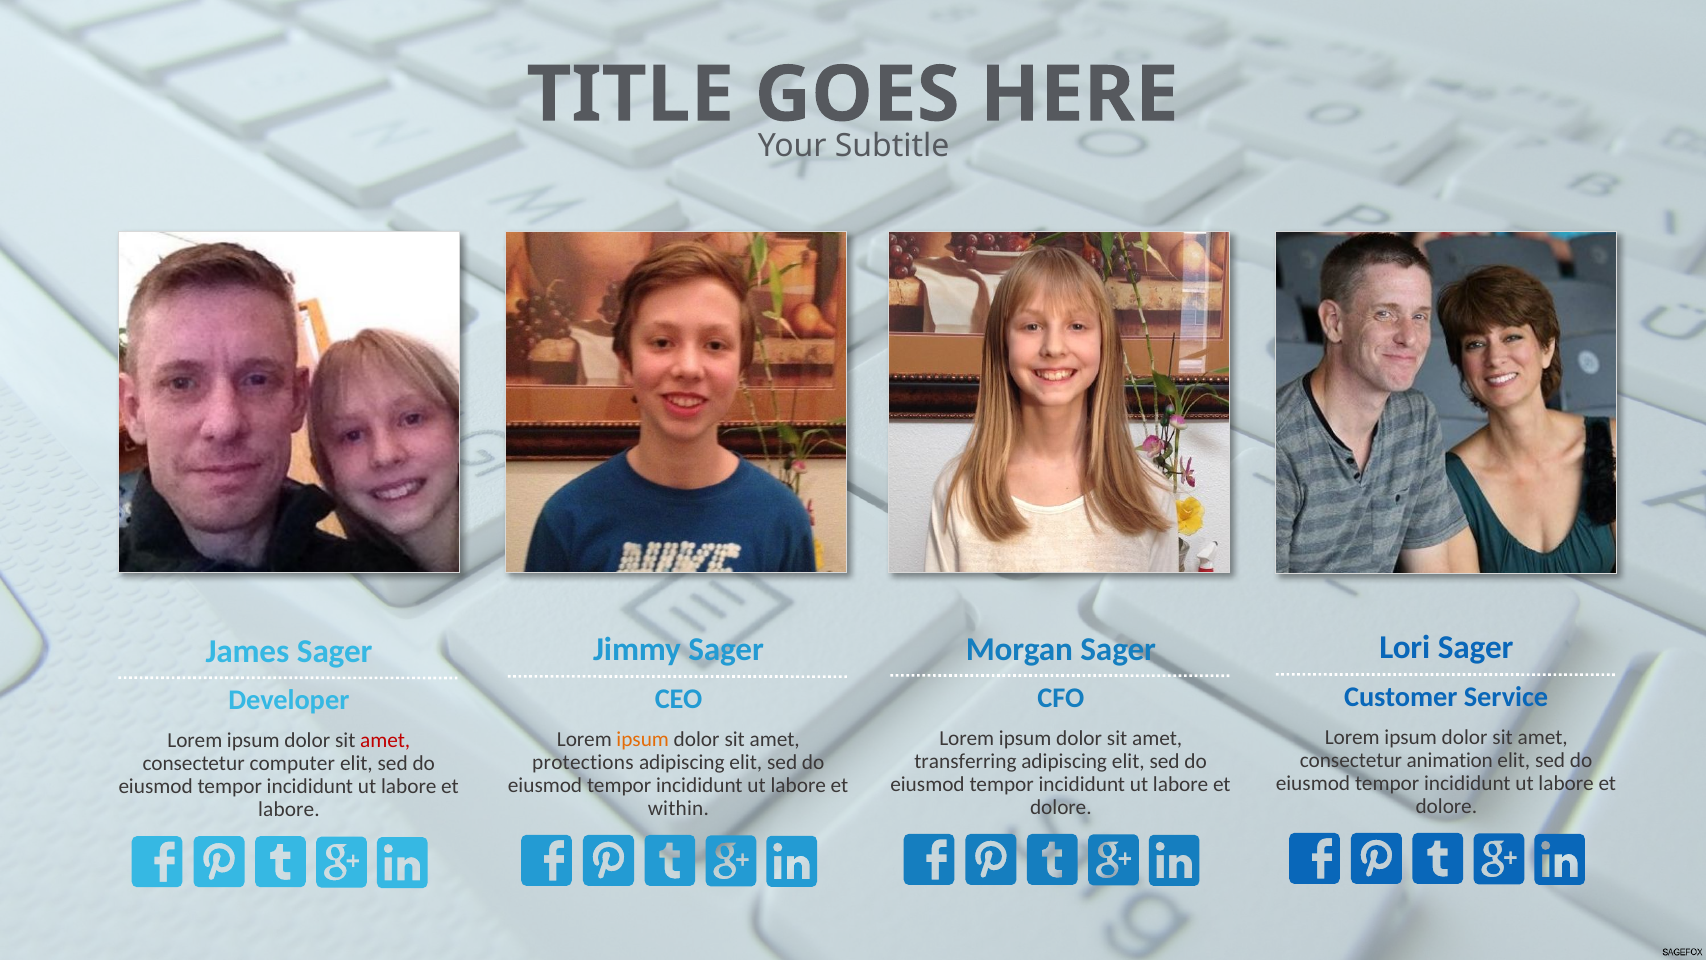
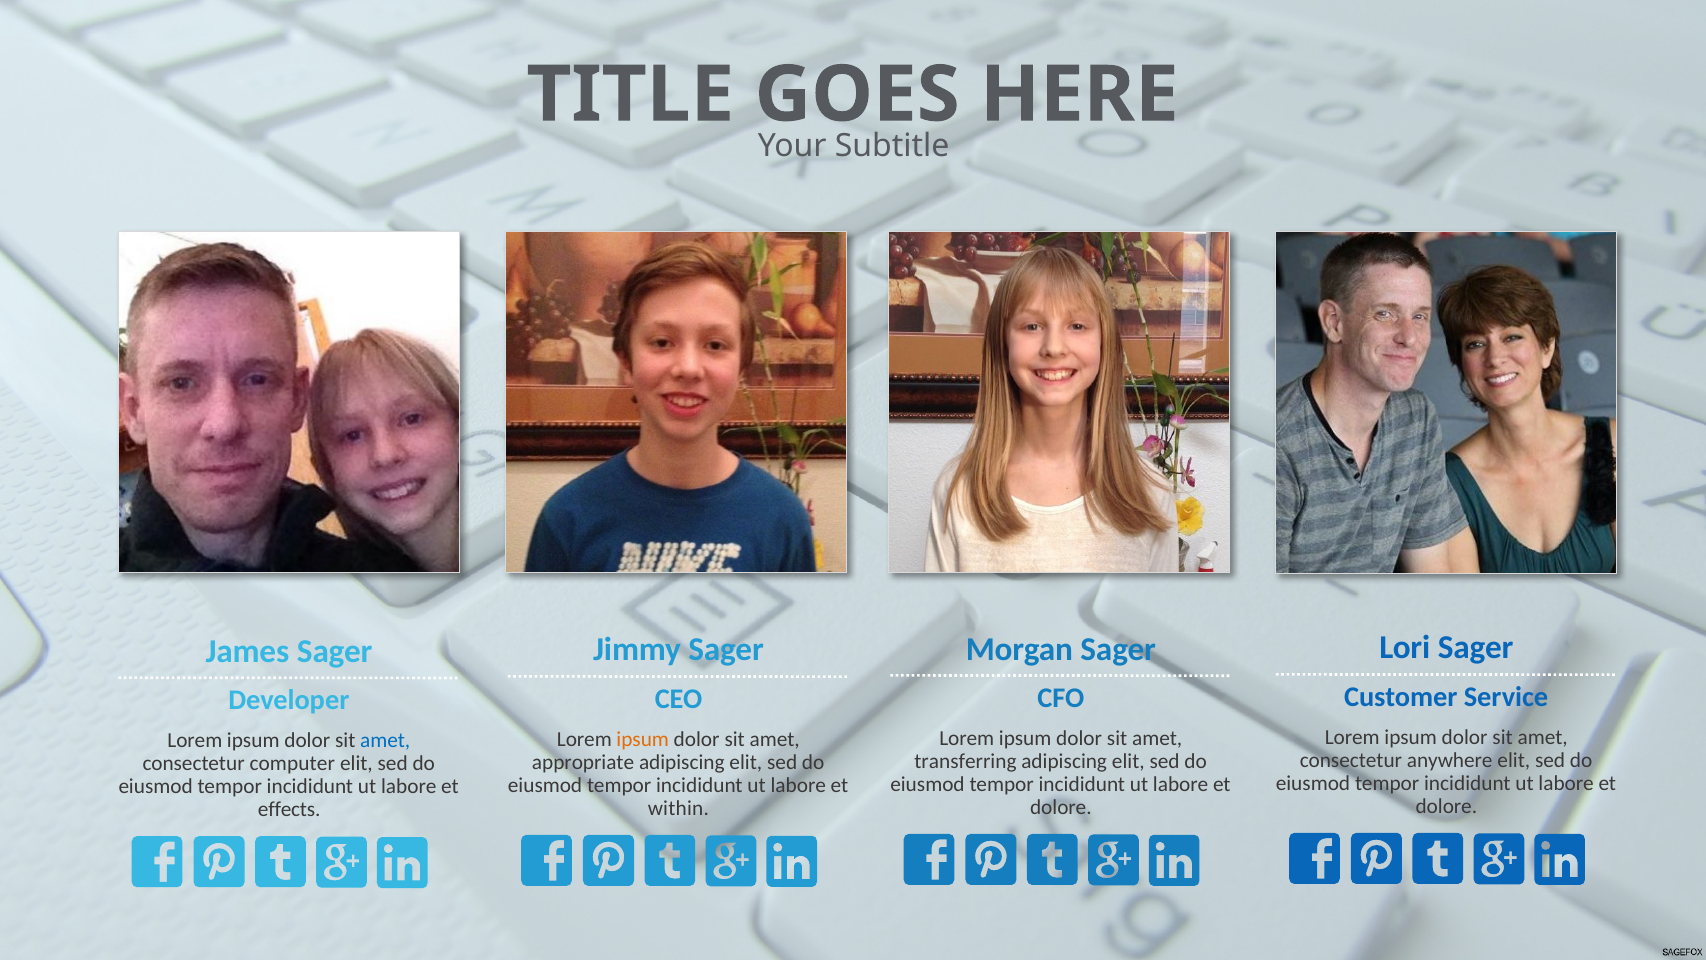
amet at (385, 740) colour: red -> blue
animation: animation -> anywhere
protections: protections -> appropriate
labore at (289, 809): labore -> effects
